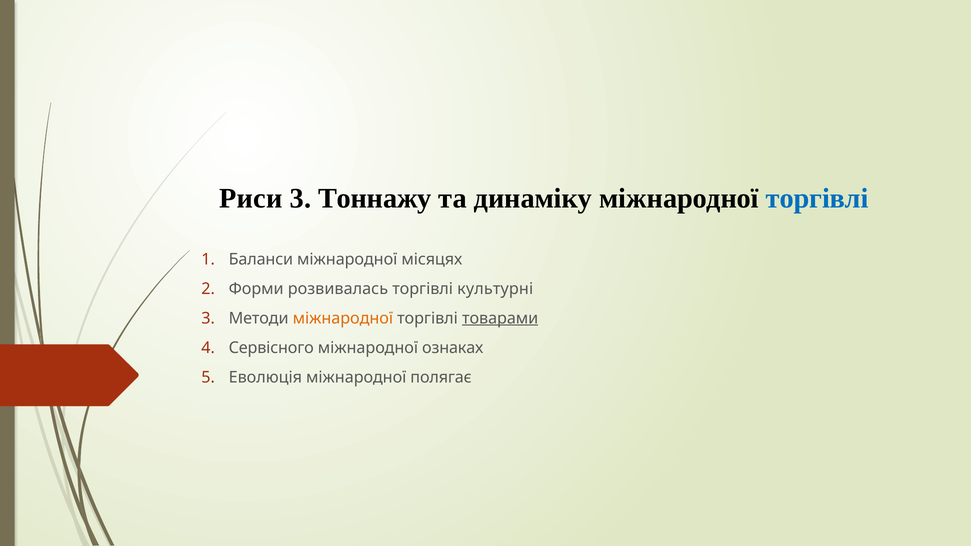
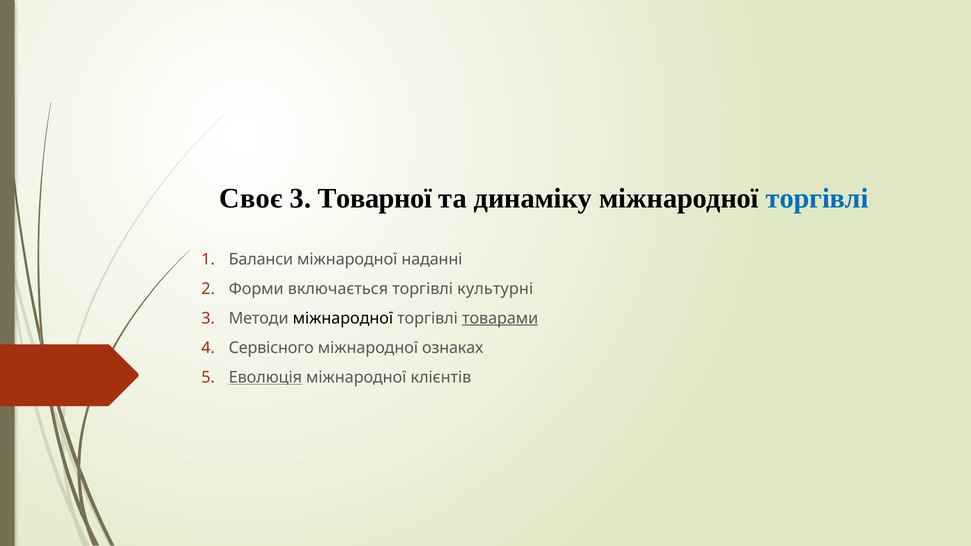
Риси: Риси -> Своє
Тоннажу: Тоннажу -> Товарної
місяцях: місяцях -> наданні
розвивалась: розвивалась -> включається
міжнародної at (343, 318) colour: orange -> black
Еволюція underline: none -> present
полягає: полягає -> клієнтів
